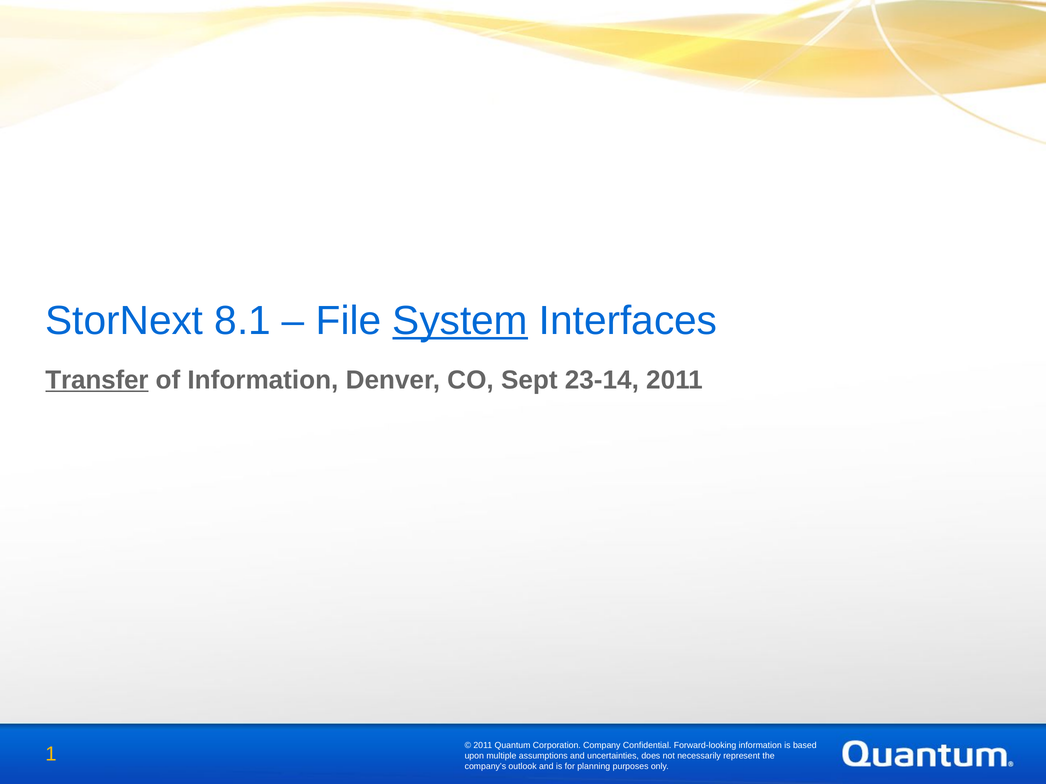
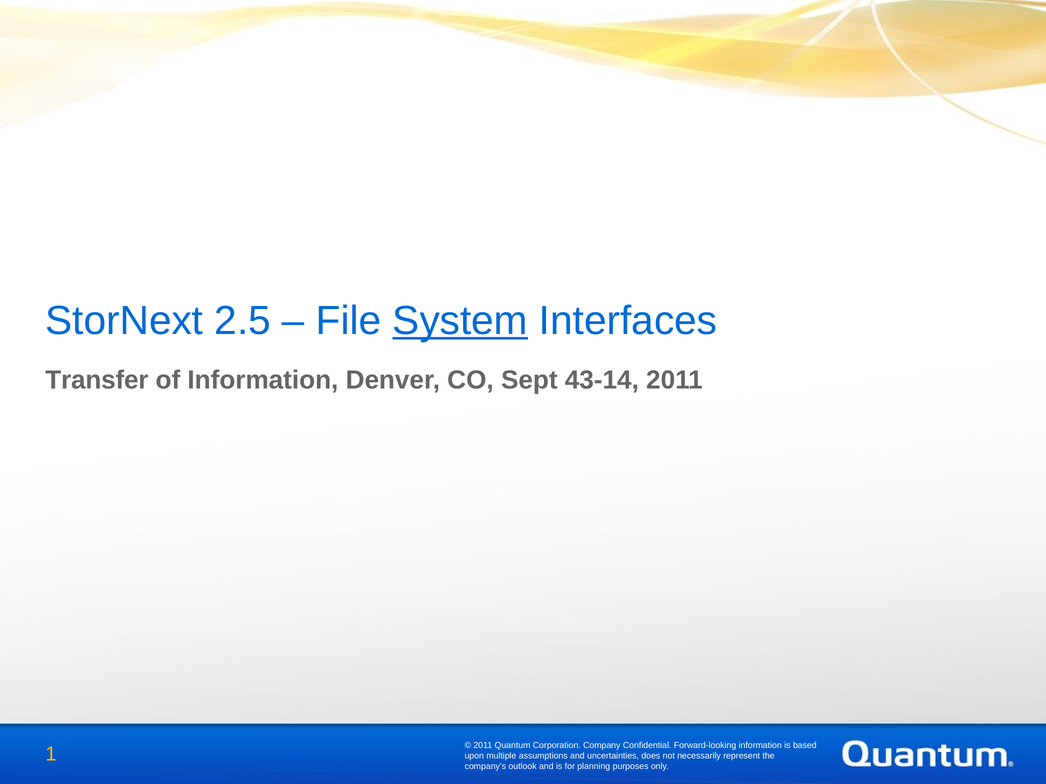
8.1: 8.1 -> 2.5
Transfer underline: present -> none
23-14: 23-14 -> 43-14
